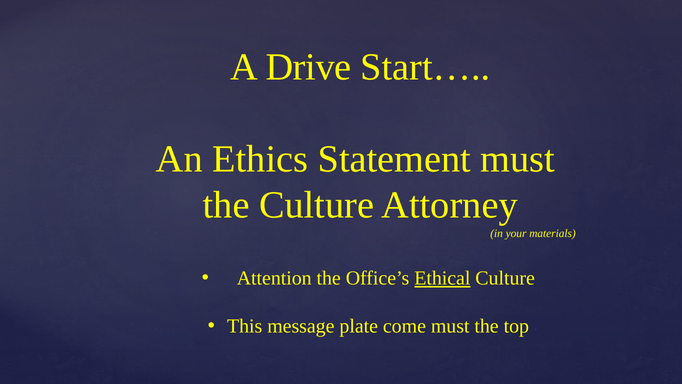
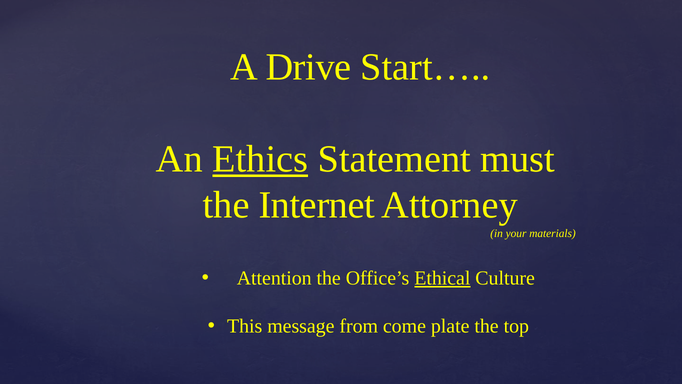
Ethics underline: none -> present
the Culture: Culture -> Internet
plate: plate -> from
come must: must -> plate
